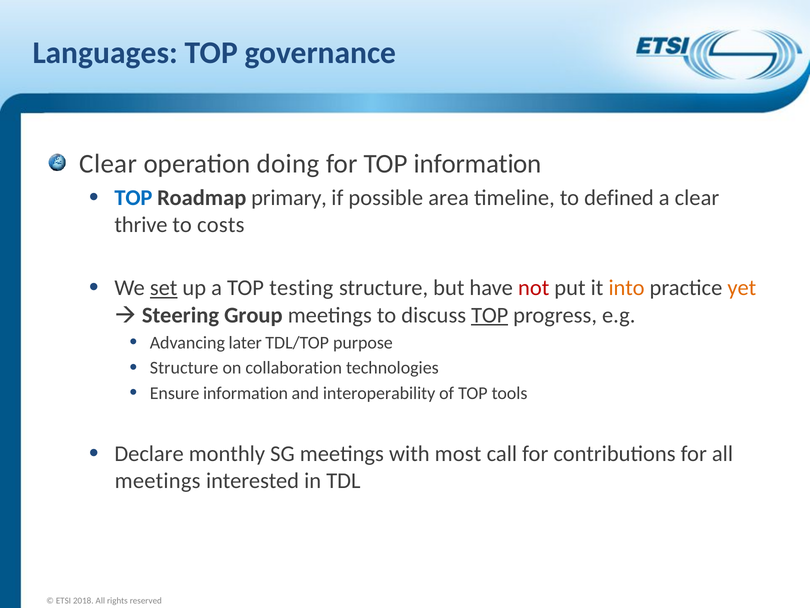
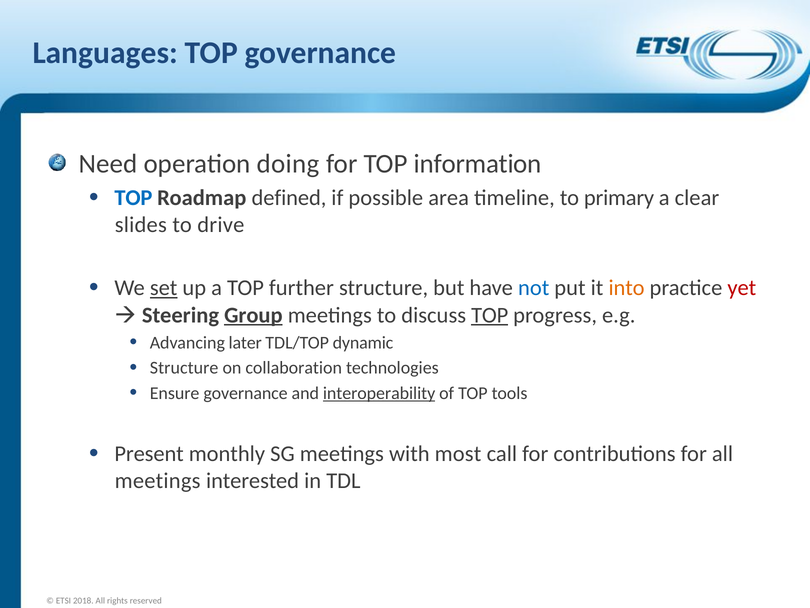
Clear at (108, 164): Clear -> Need
primary: primary -> defined
defined: defined -> primary
thrive: thrive -> slides
costs: costs -> drive
testing: testing -> further
not colour: red -> blue
yet colour: orange -> red
Group underline: none -> present
purpose: purpose -> dynamic
Ensure information: information -> governance
interoperability underline: none -> present
Declare: Declare -> Present
